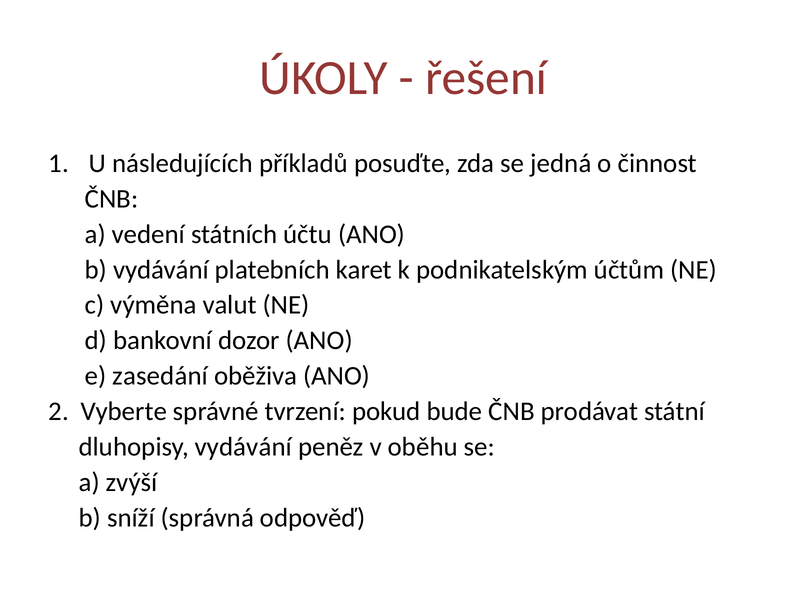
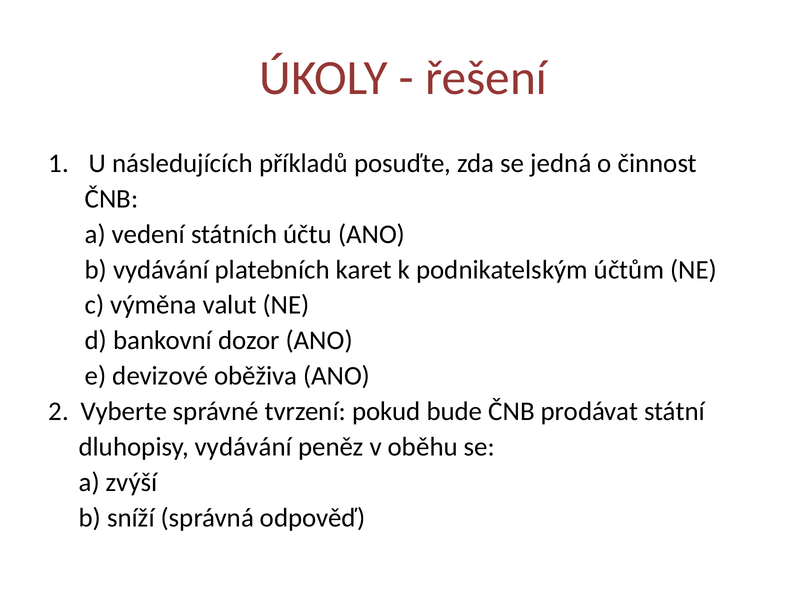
zasedání: zasedání -> devizové
